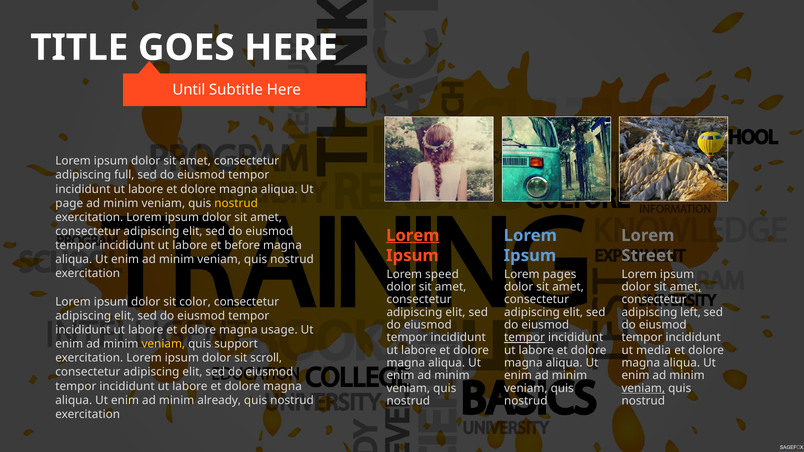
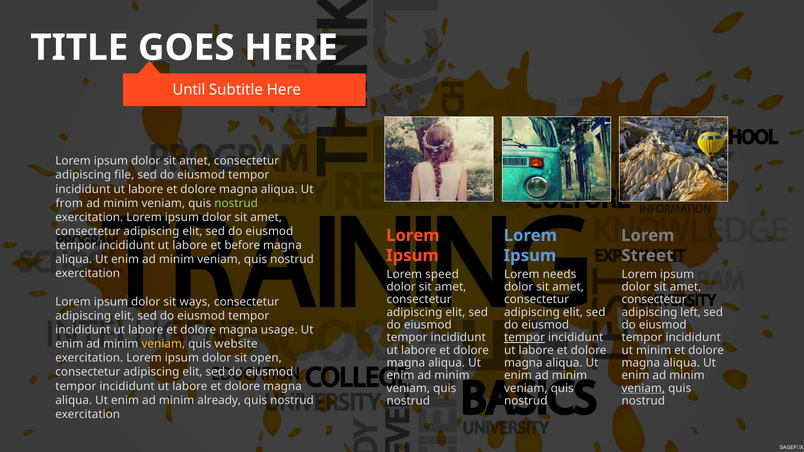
full: full -> file
page: page -> from
nostrud at (236, 203) colour: yellow -> light green
Lorem at (413, 236) underline: present -> none
pages: pages -> needs
amet at (686, 287) underline: present -> none
color: color -> ways
support: support -> website
ut media: media -> minim
scroll: scroll -> open
